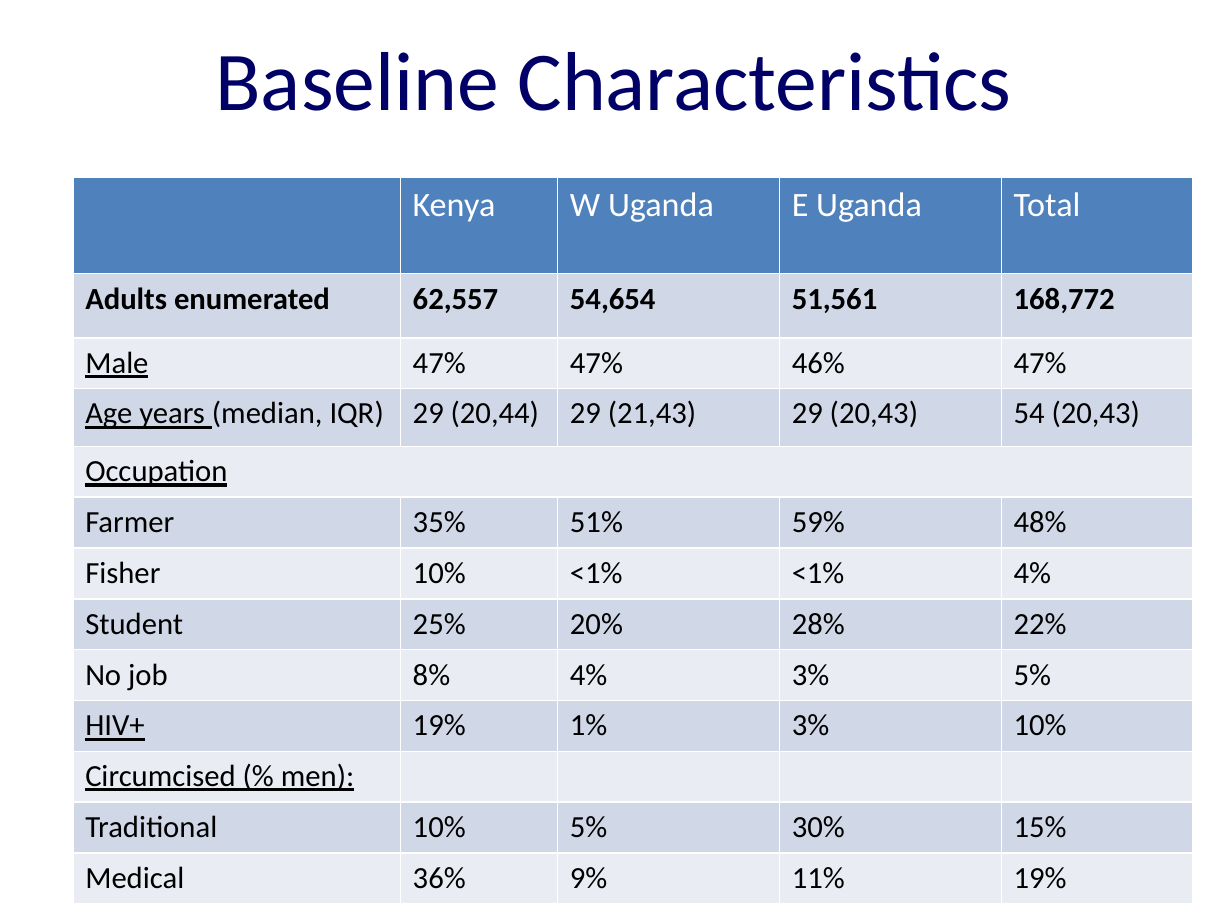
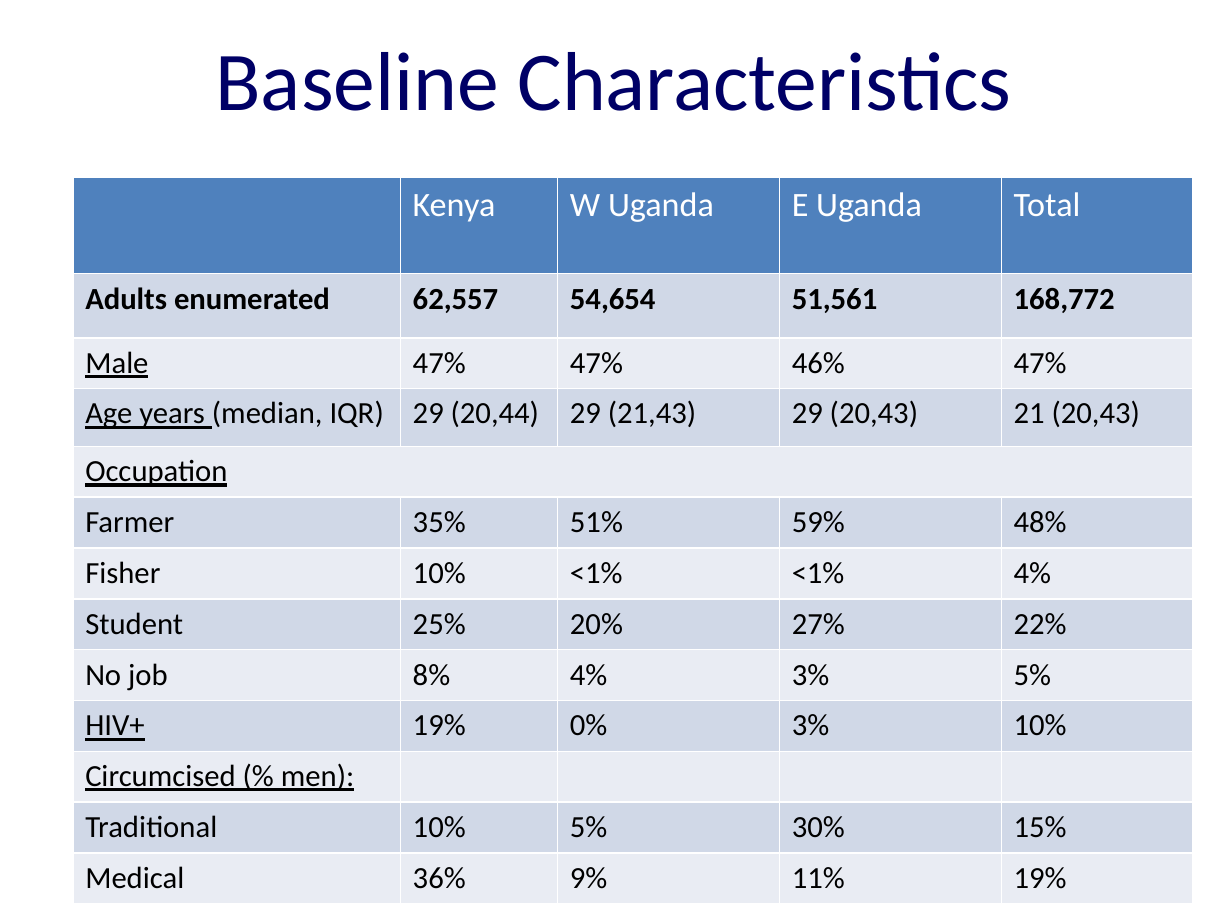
54: 54 -> 21
28%: 28% -> 27%
1%: 1% -> 0%
